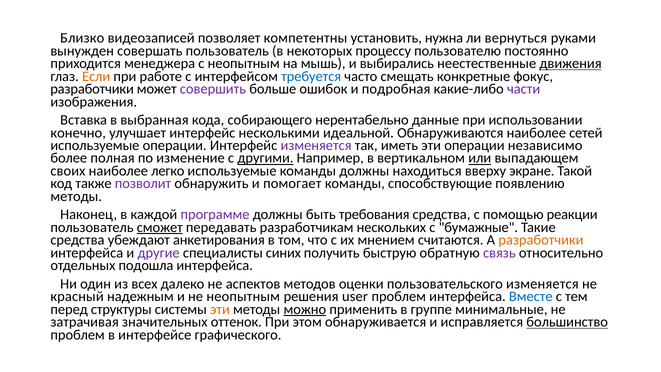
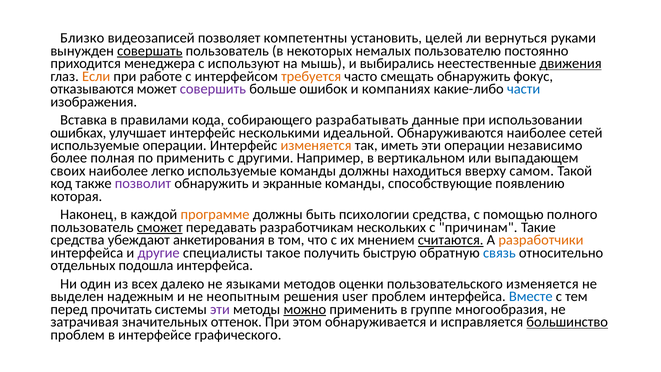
нужна: нужна -> целей
совершать underline: none -> present
процессу: процессу -> немалых
с неопытным: неопытным -> используют
требуется colour: blue -> orange
смещать конкретные: конкретные -> обнаружить
разработчики at (92, 89): разработчики -> отказываются
подробная: подробная -> компаниях
части colour: purple -> blue
выбранная: выбранная -> правилами
нерентабельно: нерентабельно -> разрабатывать
конечно: конечно -> ошибках
изменяется at (316, 145) colour: purple -> orange
по изменение: изменение -> применить
другими underline: present -> none
или underline: present -> none
экране: экране -> самом
помогает: помогает -> экранные
методы at (76, 196): методы -> которая
программе colour: purple -> orange
требования: требования -> психологии
реакции: реакции -> полного
бумажные: бумажные -> причинам
считаются underline: none -> present
синих: синих -> такое
связь colour: purple -> blue
аспектов: аспектов -> языками
красный: красный -> выделен
структуры: структуры -> прочитать
эти at (220, 309) colour: orange -> purple
минимальные: минимальные -> многообразия
